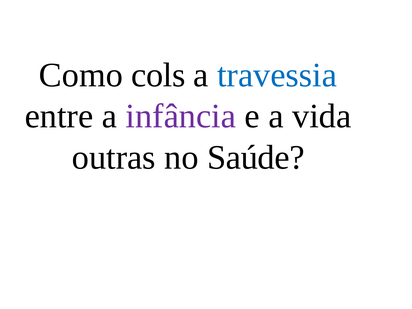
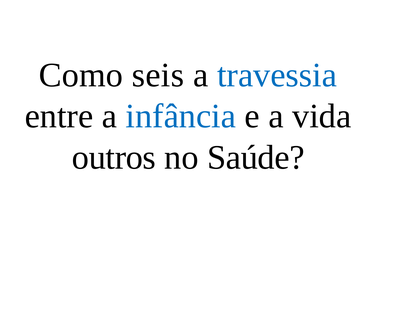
cols: cols -> seis
infância colour: purple -> blue
outras: outras -> outros
